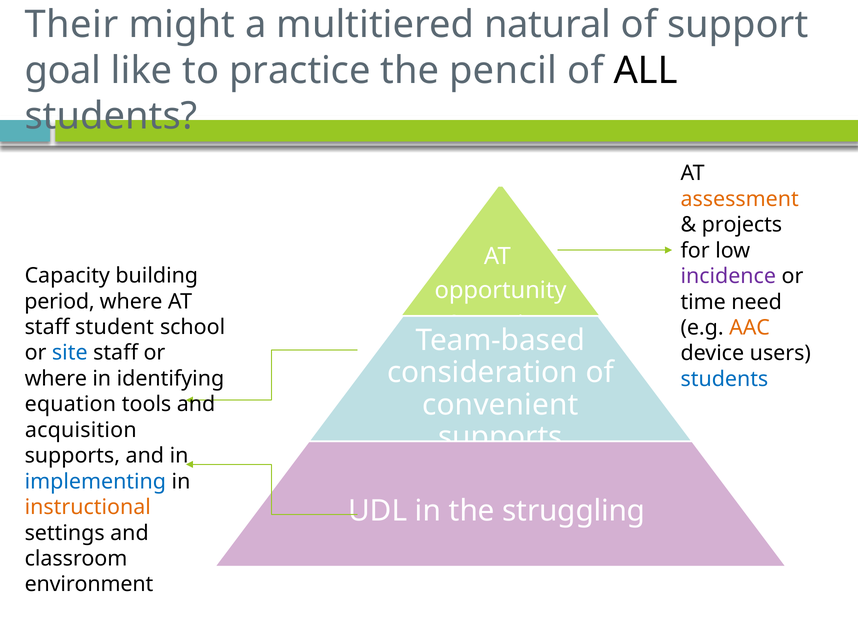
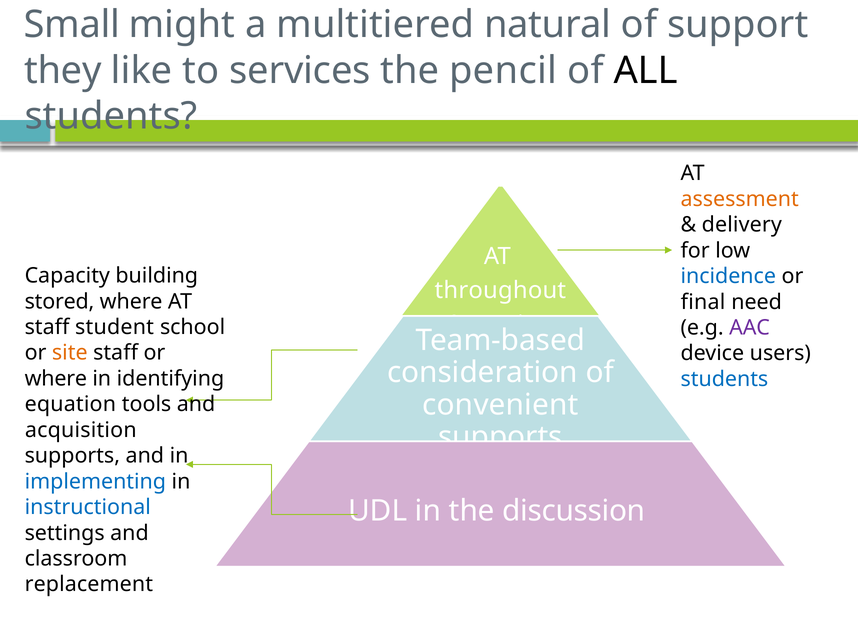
Their: Their -> Small
goal: goal -> they
to practice: practice -> services
projects: projects -> delivery
incidence colour: purple -> blue
opportunity: opportunity -> throughout
period: period -> stored
time: time -> final
AAC colour: orange -> purple
site colour: blue -> orange
instructional colour: orange -> blue
struggling: struggling -> discussion
environment: environment -> replacement
